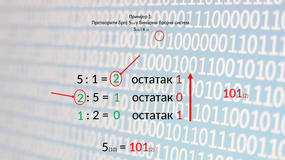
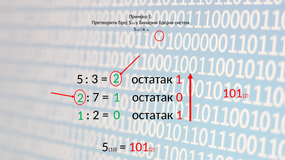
1 at (95, 79): 1 -> 3
5 at (96, 97): 5 -> 7
